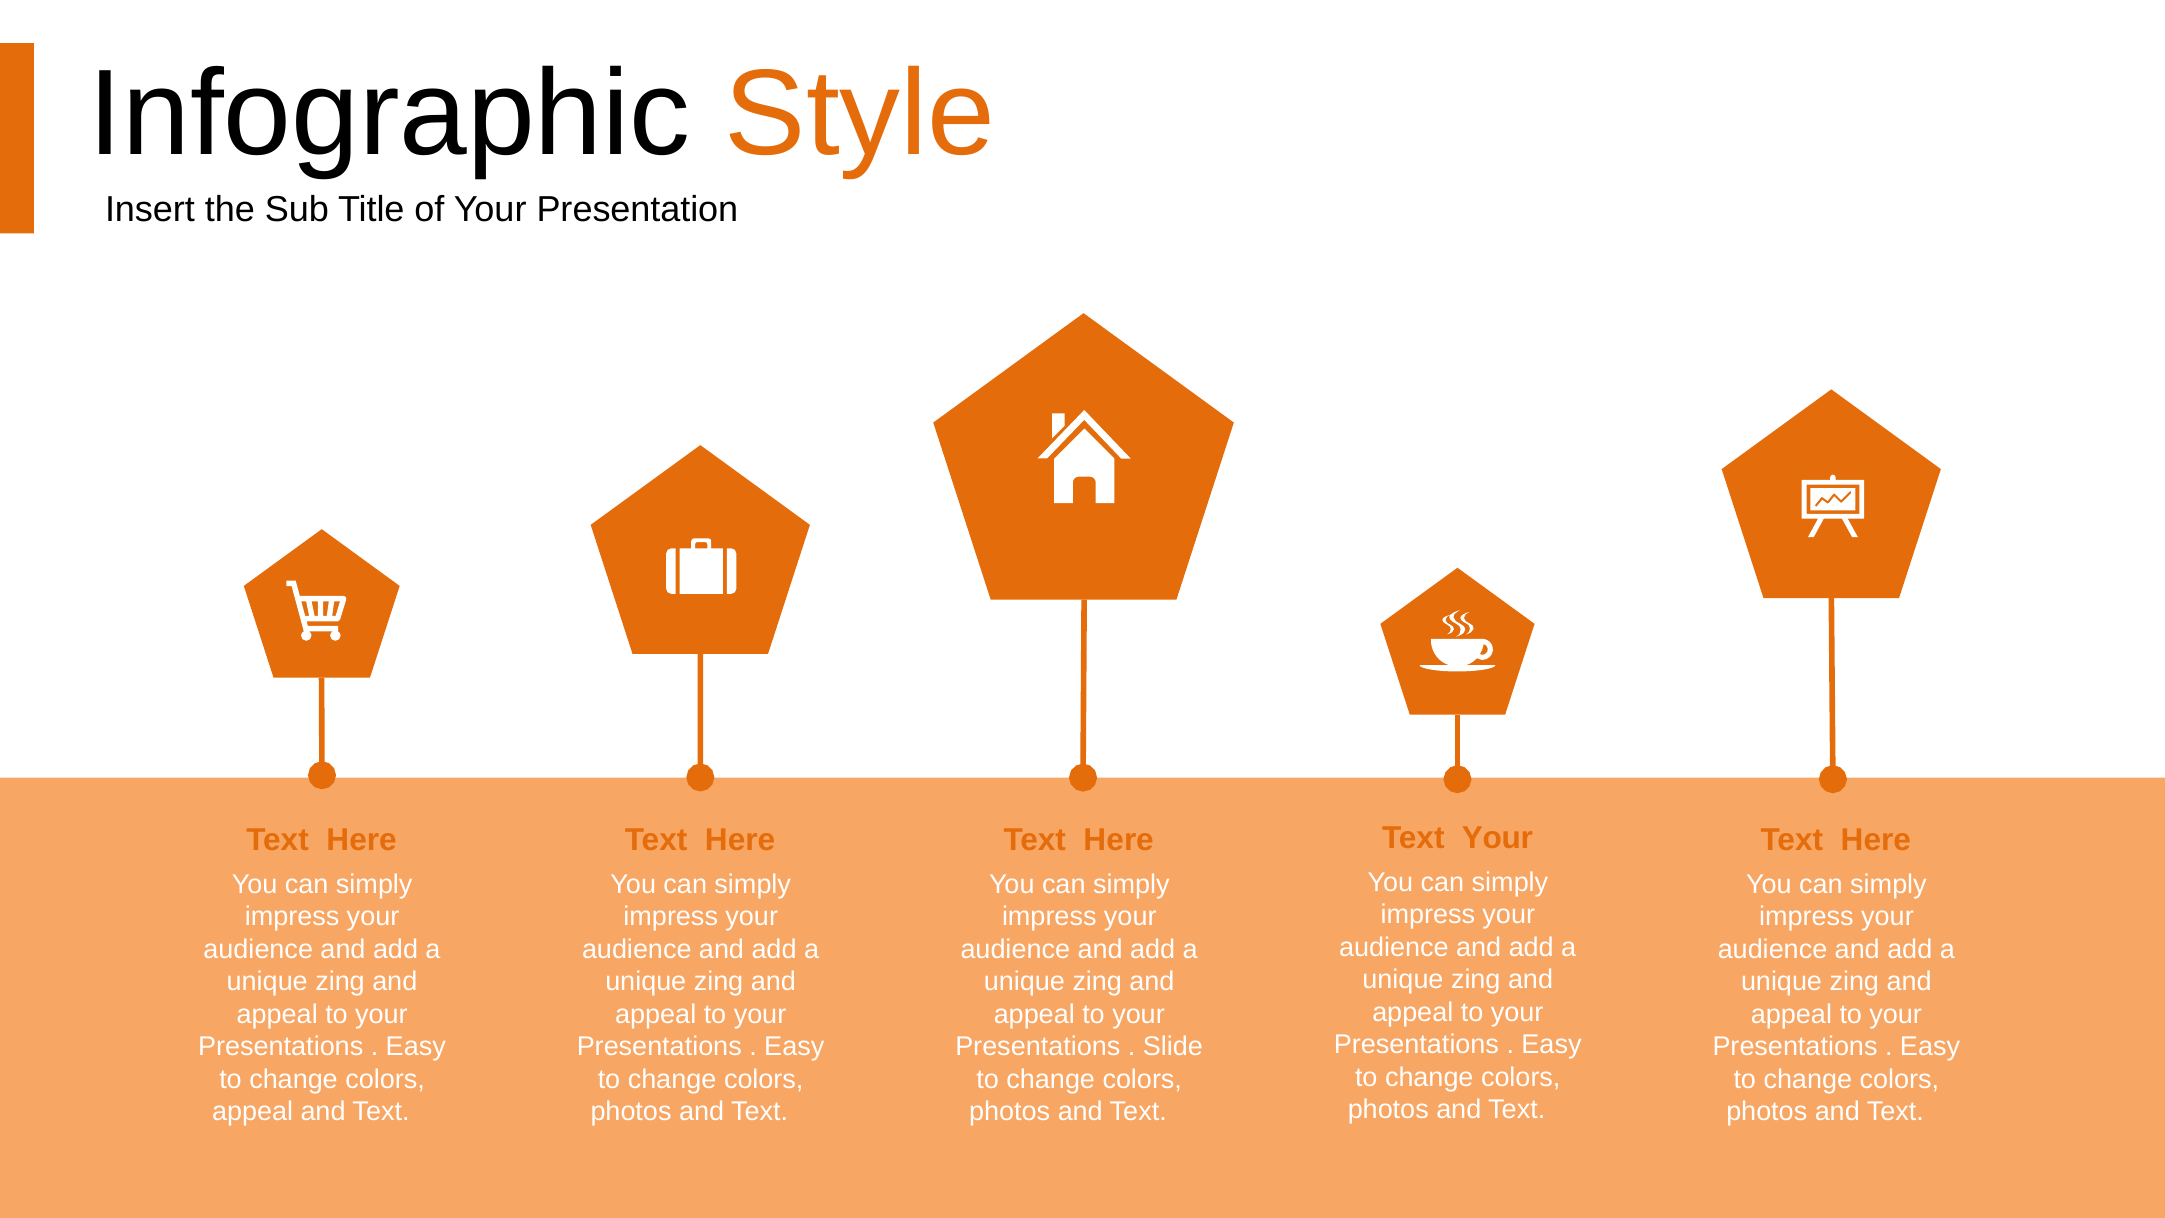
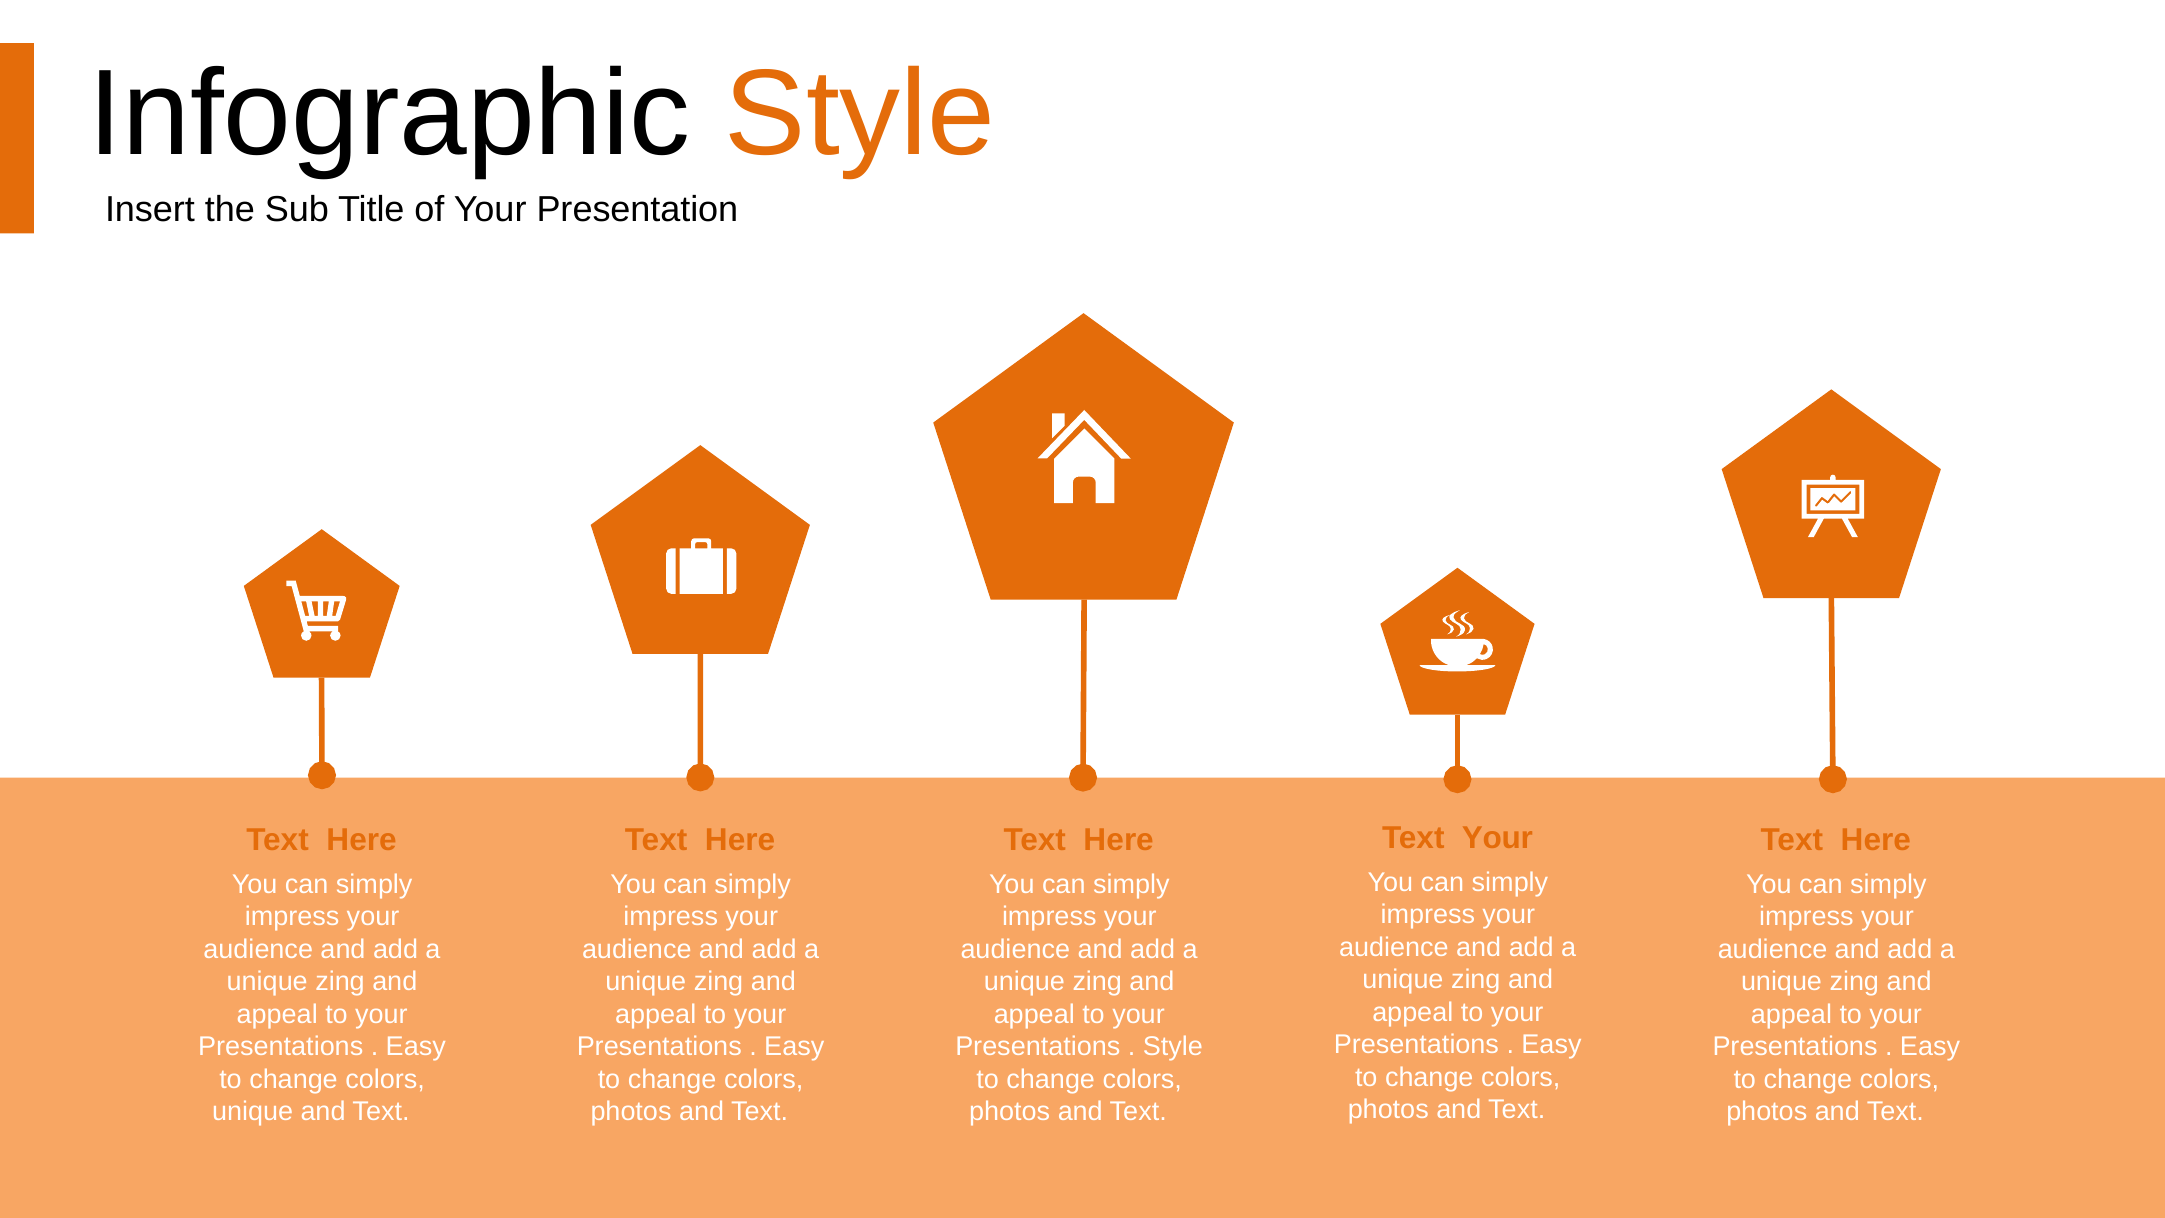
Slide at (1173, 1047): Slide -> Style
appeal at (253, 1112): appeal -> unique
